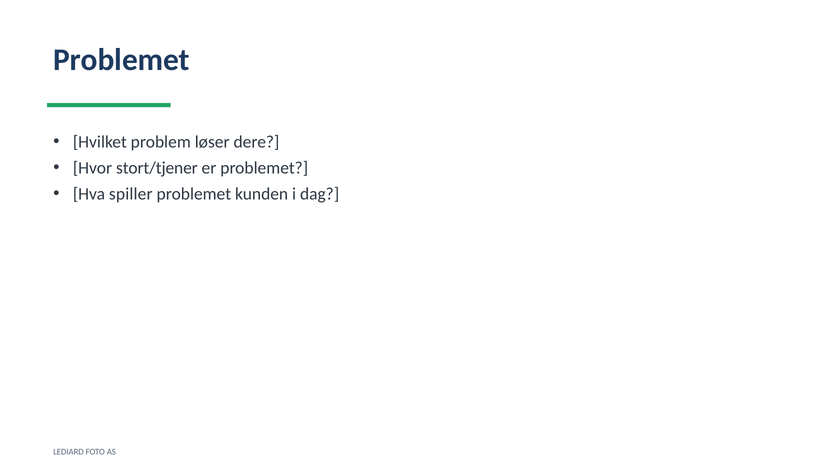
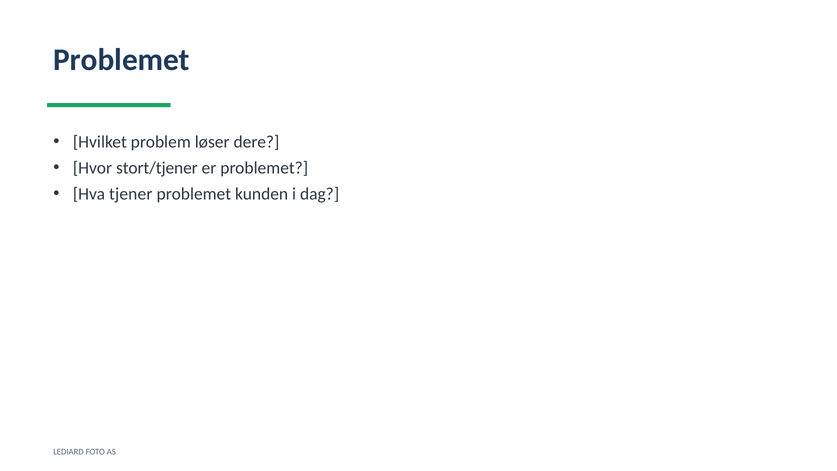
spiller: spiller -> tjener
